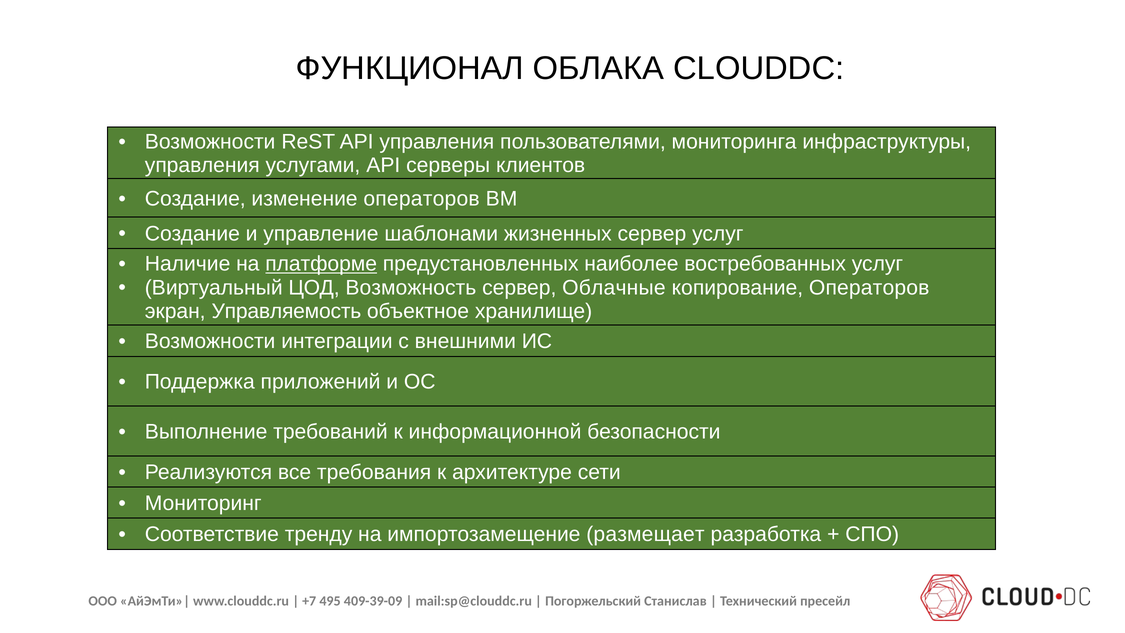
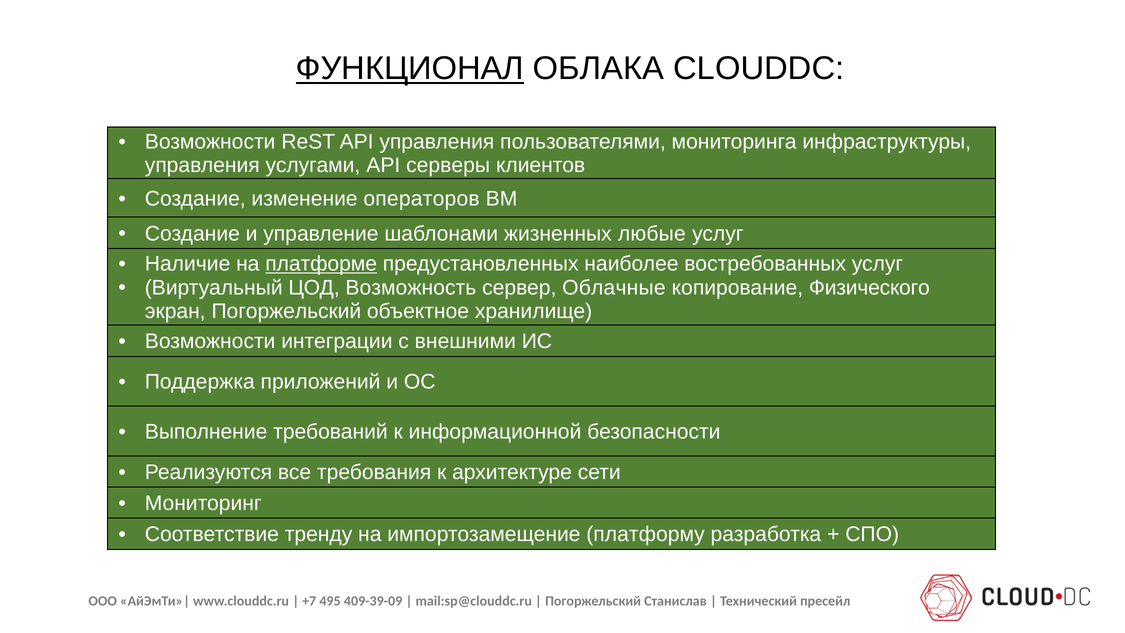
ФУНКЦИОНАЛ underline: none -> present
жизненных сервер: сервер -> любые
копирование Операторов: Операторов -> Физического
экран Управляемость: Управляемость -> Погоржельский
размещает: размещает -> платформу
